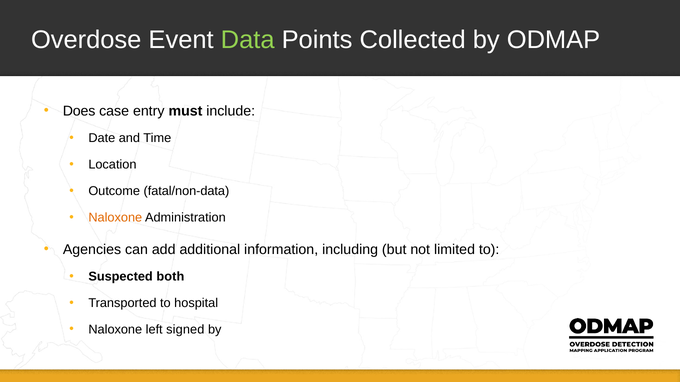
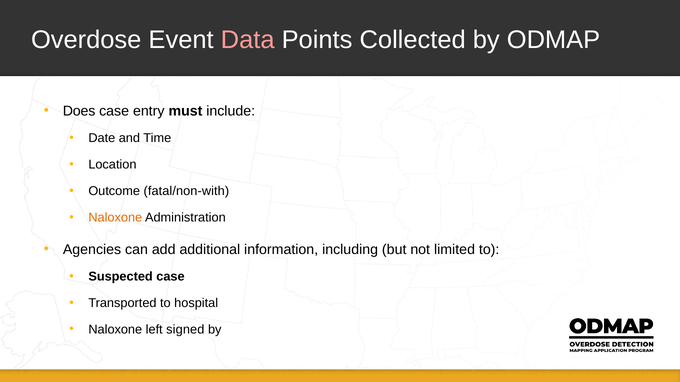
Data colour: light green -> pink
fatal/non-data: fatal/non-data -> fatal/non-with
Suspected both: both -> case
